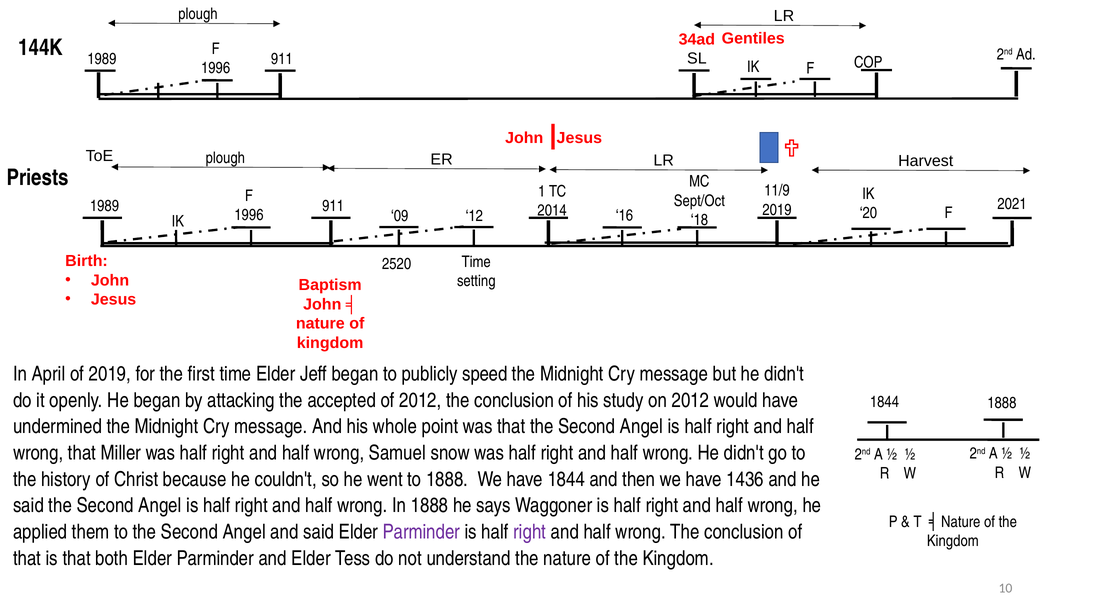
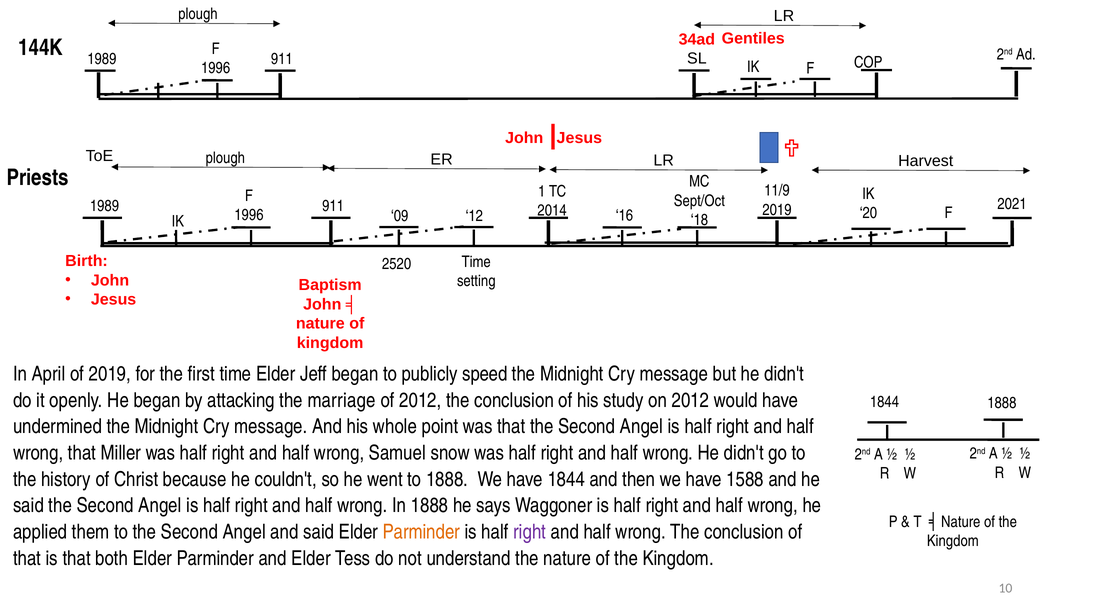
accepted: accepted -> marriage
1436: 1436 -> 1588
Parminder at (421, 532) colour: purple -> orange
